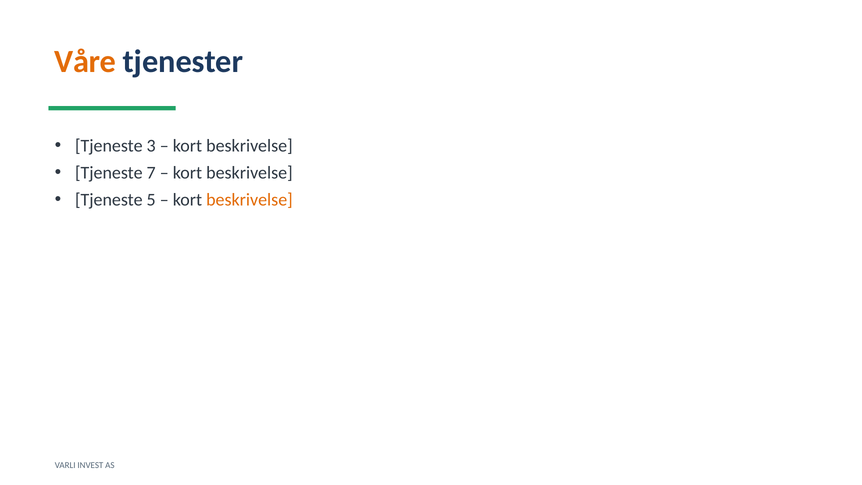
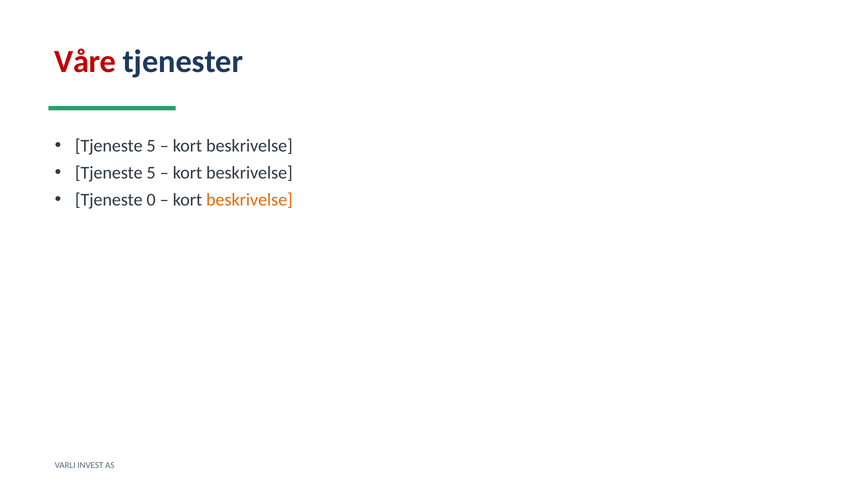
Våre colour: orange -> red
3 at (151, 146): 3 -> 5
7 at (151, 173): 7 -> 5
5: 5 -> 0
